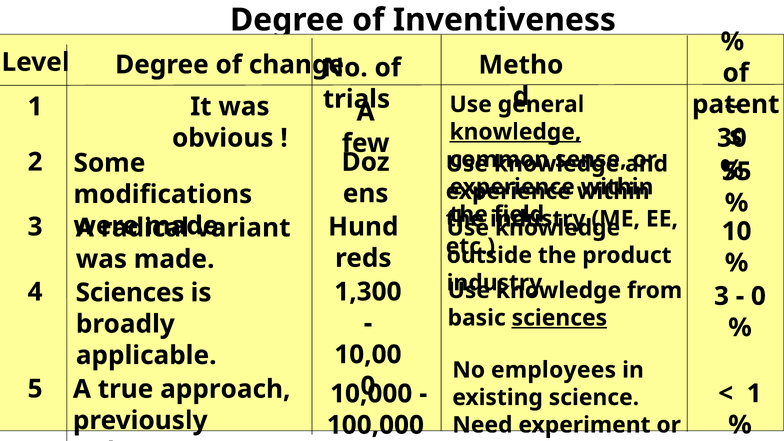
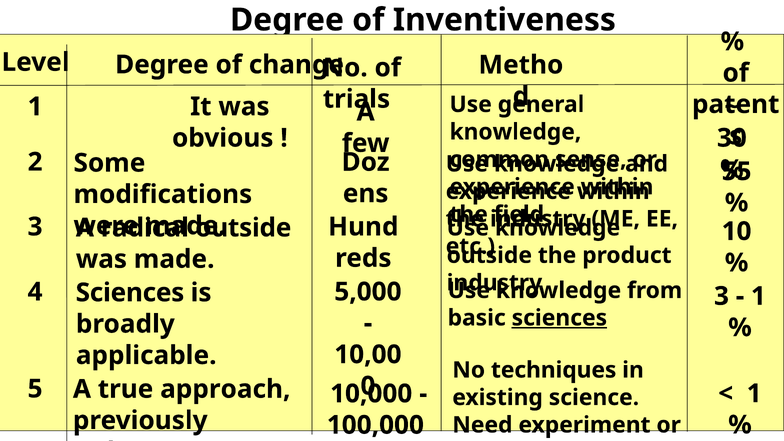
knowledge at (515, 132) underline: present -> none
variant at (243, 228): variant -> outside
1,300: 1,300 -> 5,000
0 at (758, 296): 0 -> 1
employees: employees -> techniques
